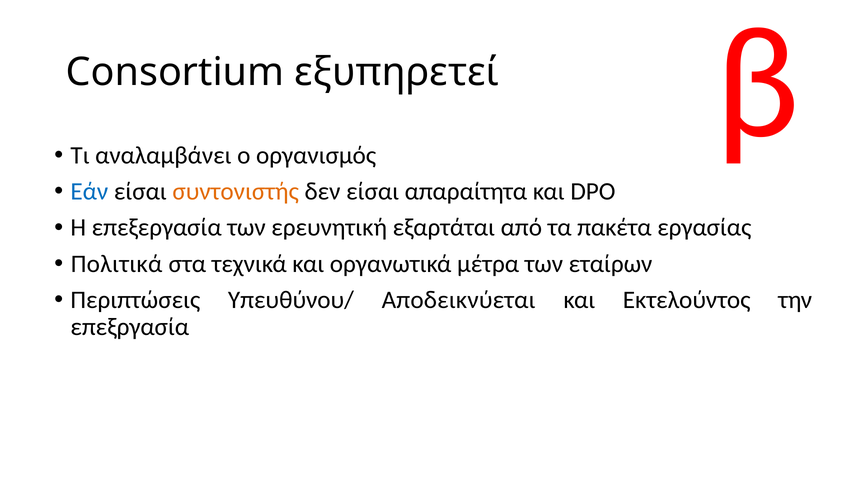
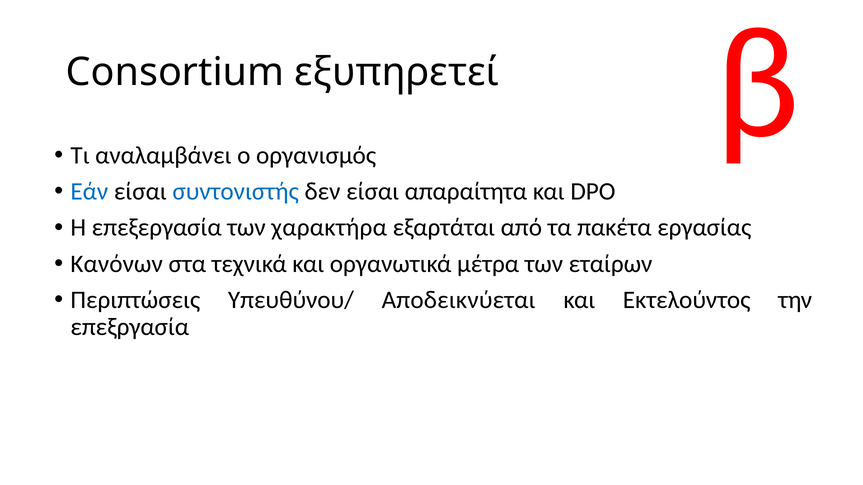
συντονιστής colour: orange -> blue
ερευνητική: ερευνητική -> χαρακτήρα
Πολιτικά: Πολιτικά -> Κανόνων
